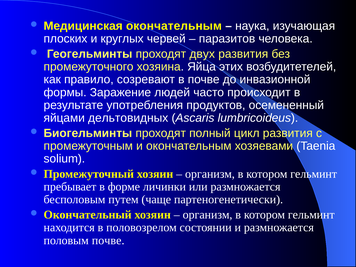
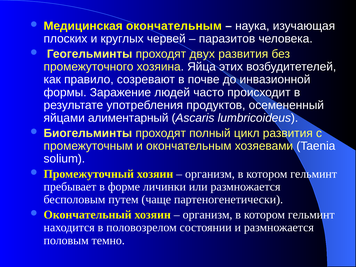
дельтовидных: дельтовидных -> алиментарный
половым почве: почве -> темно
